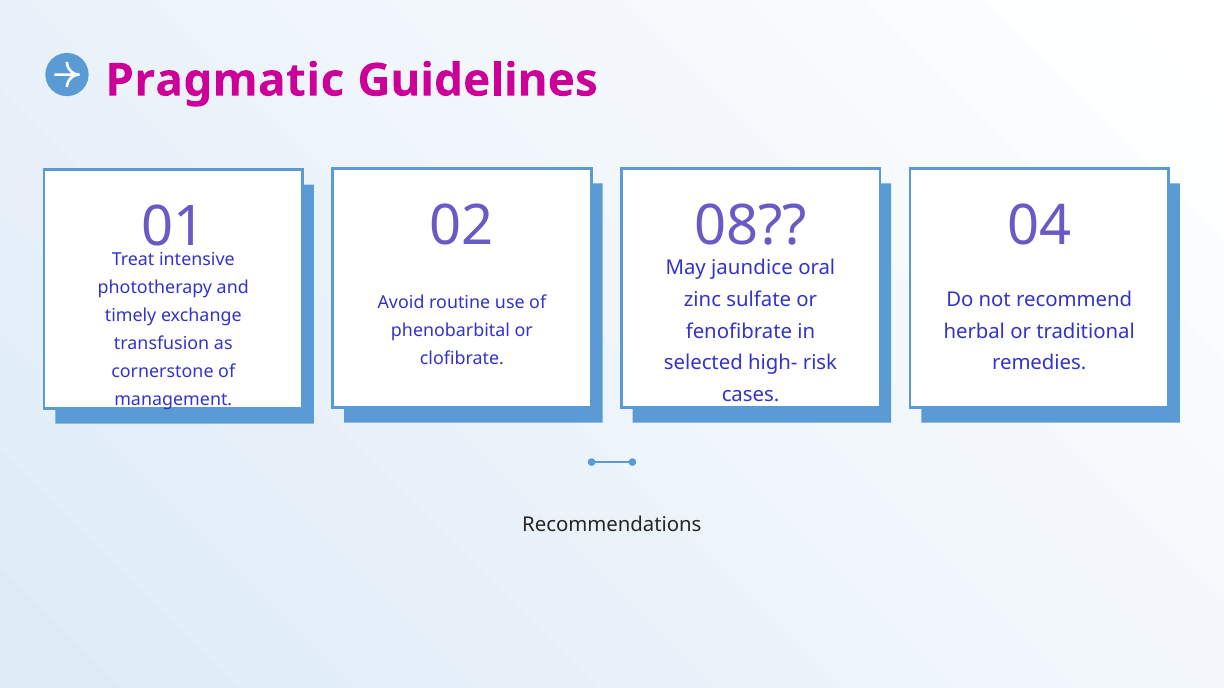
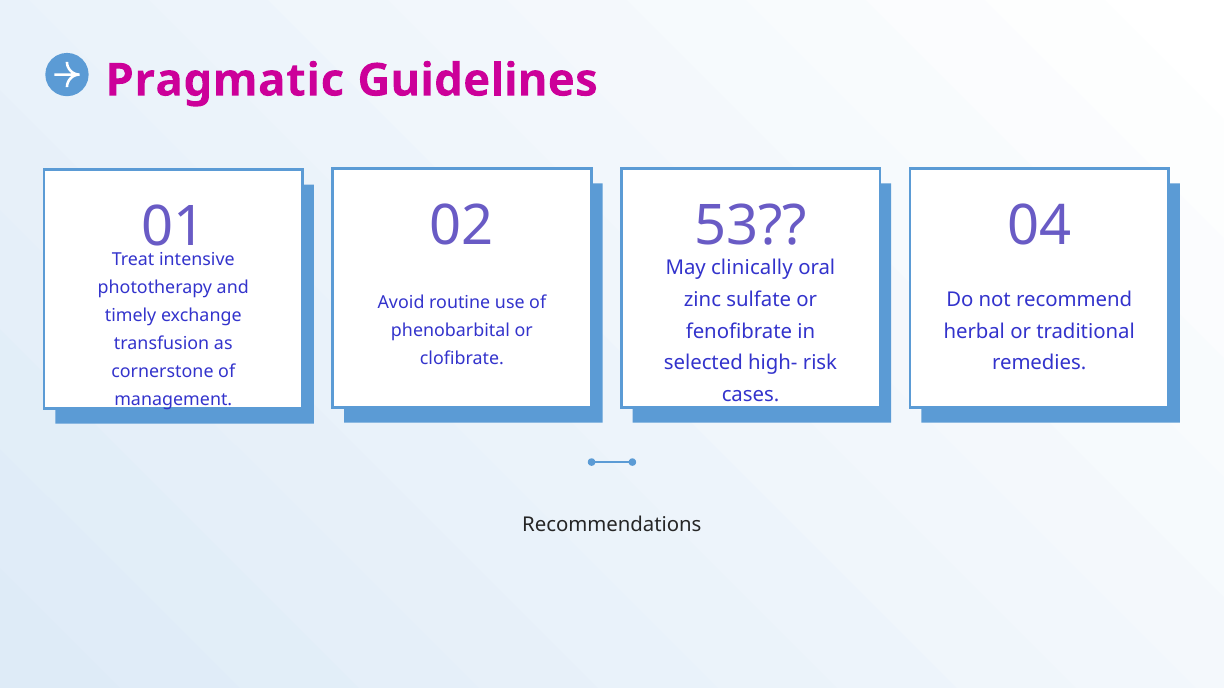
08: 08 -> 53
jaundice: jaundice -> clinically
